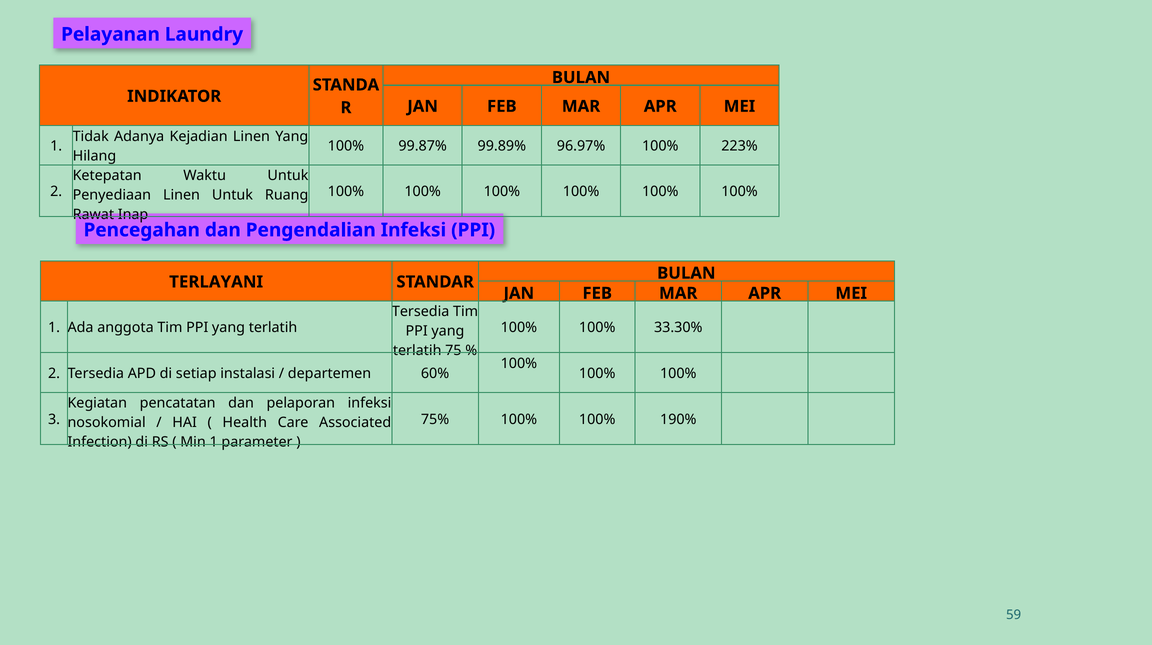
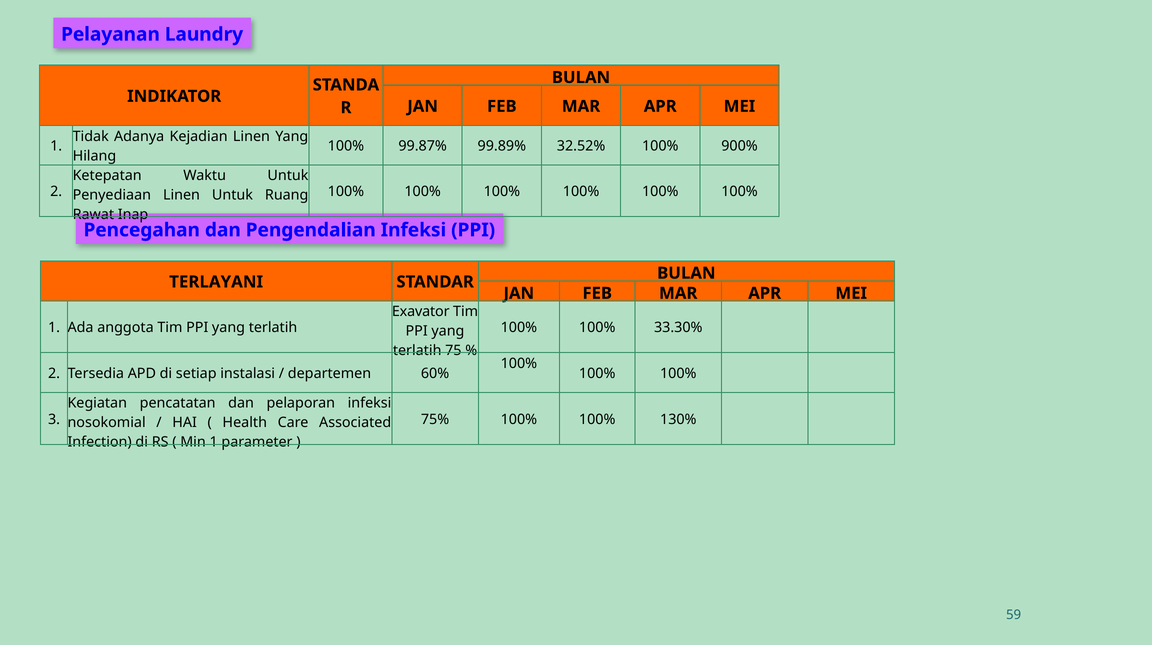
96.97%: 96.97% -> 32.52%
223%: 223% -> 900%
Tersedia at (421, 312): Tersedia -> Exavator
190%: 190% -> 130%
